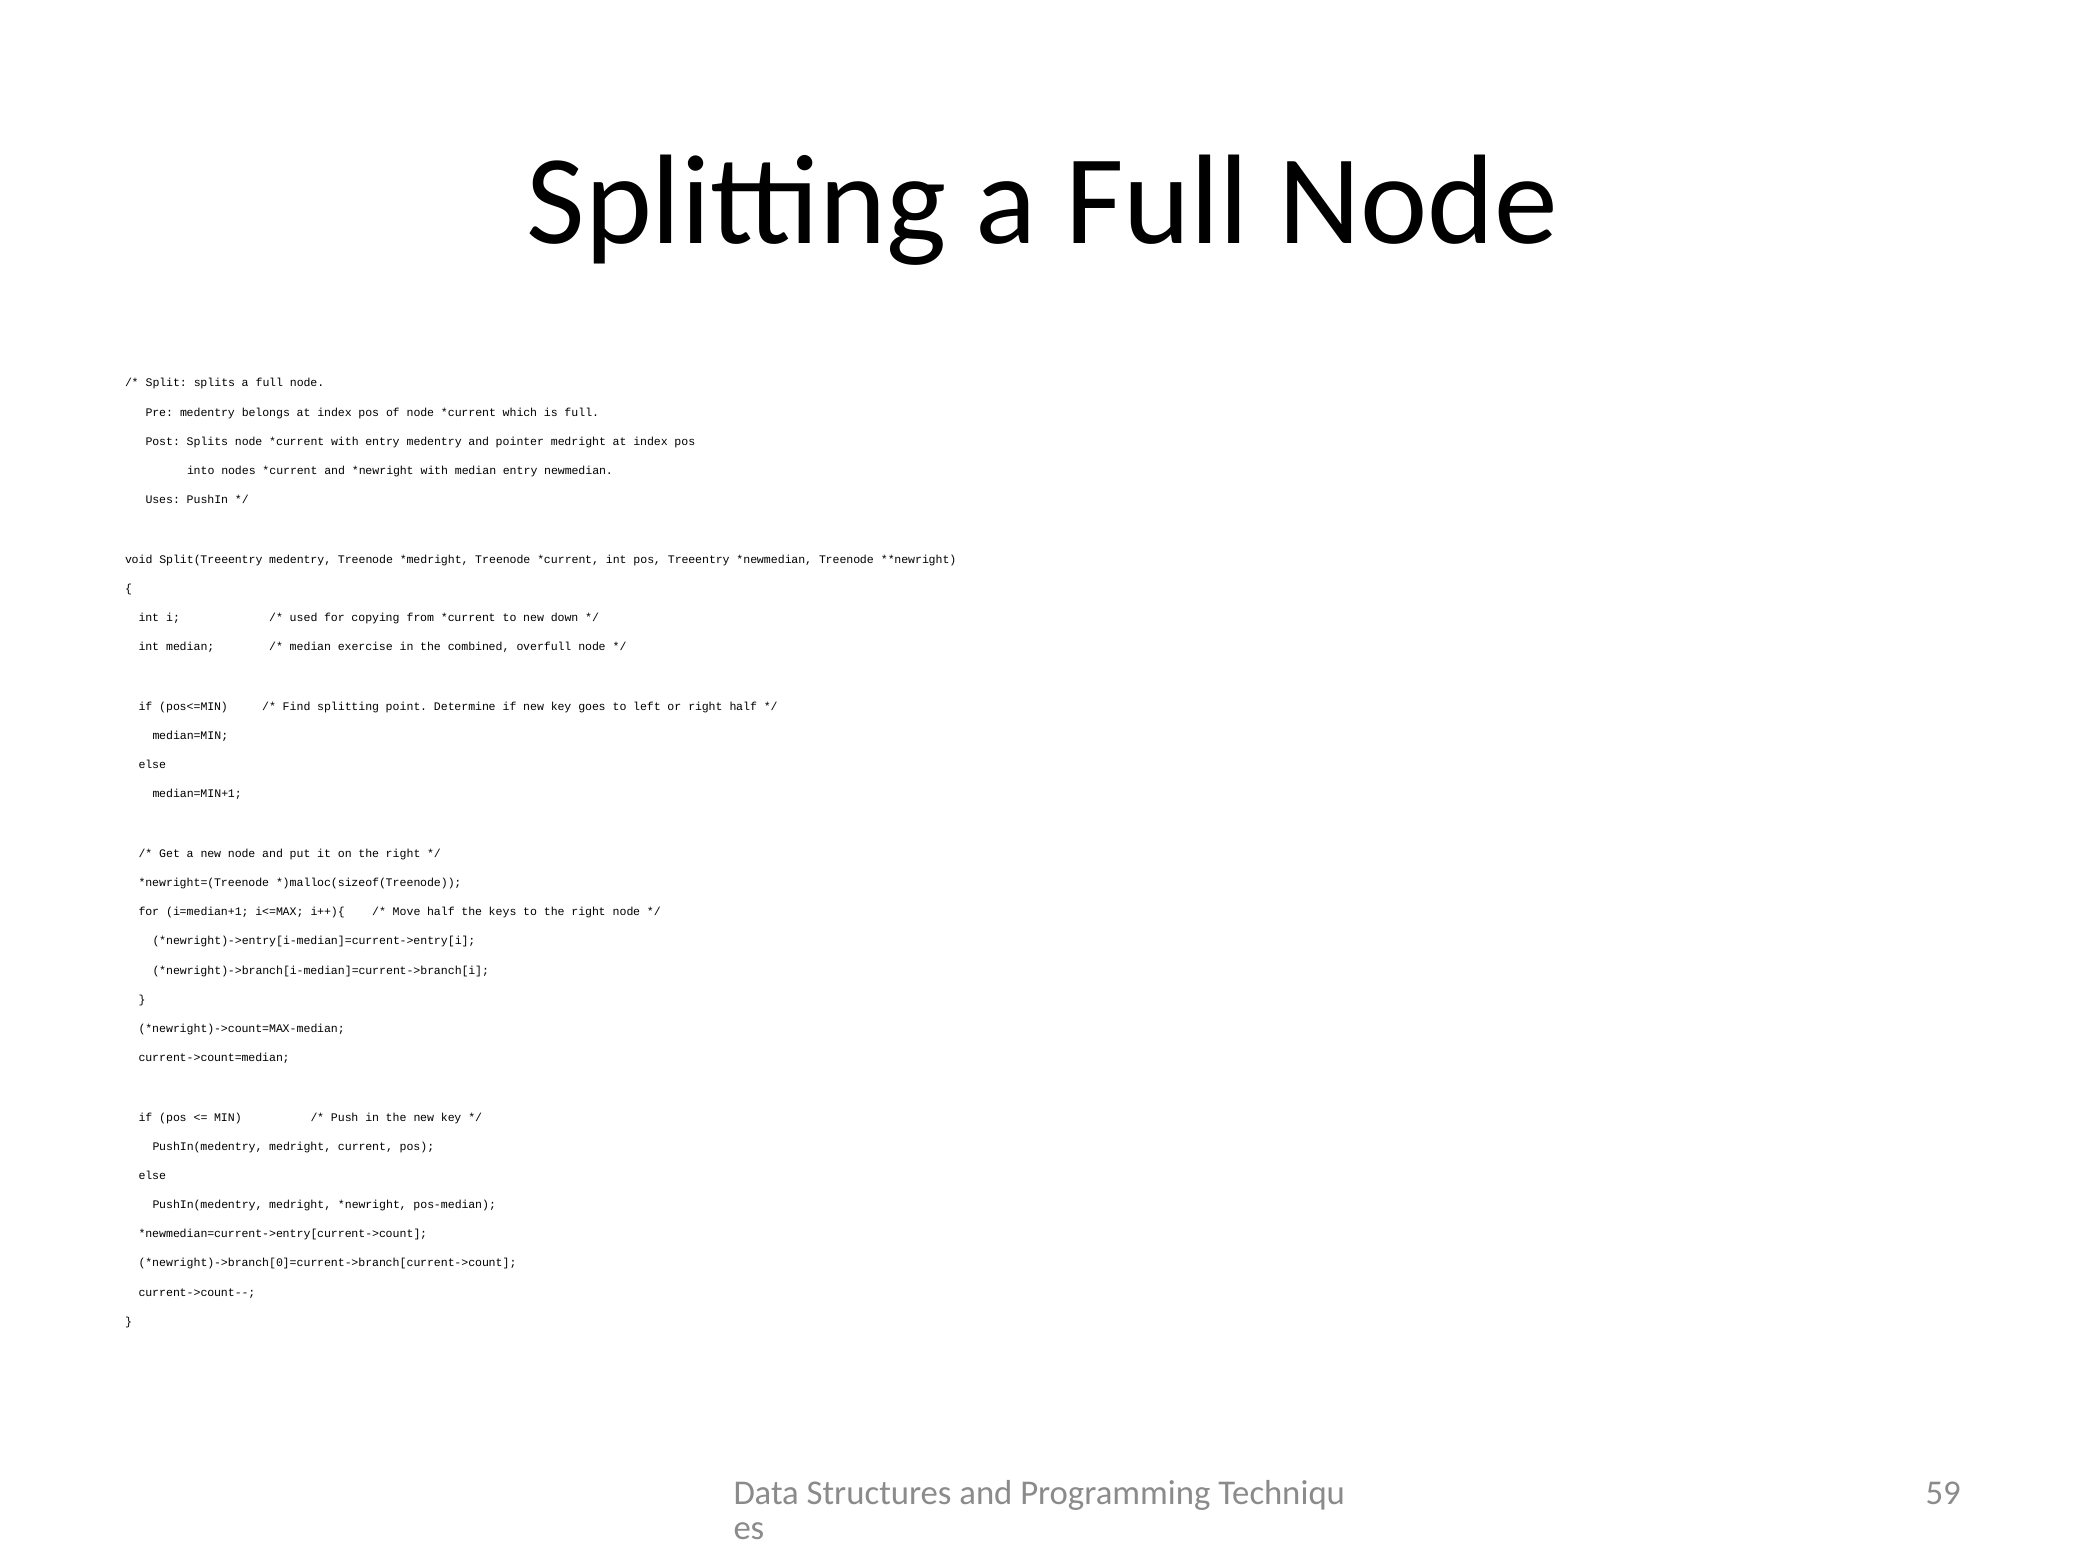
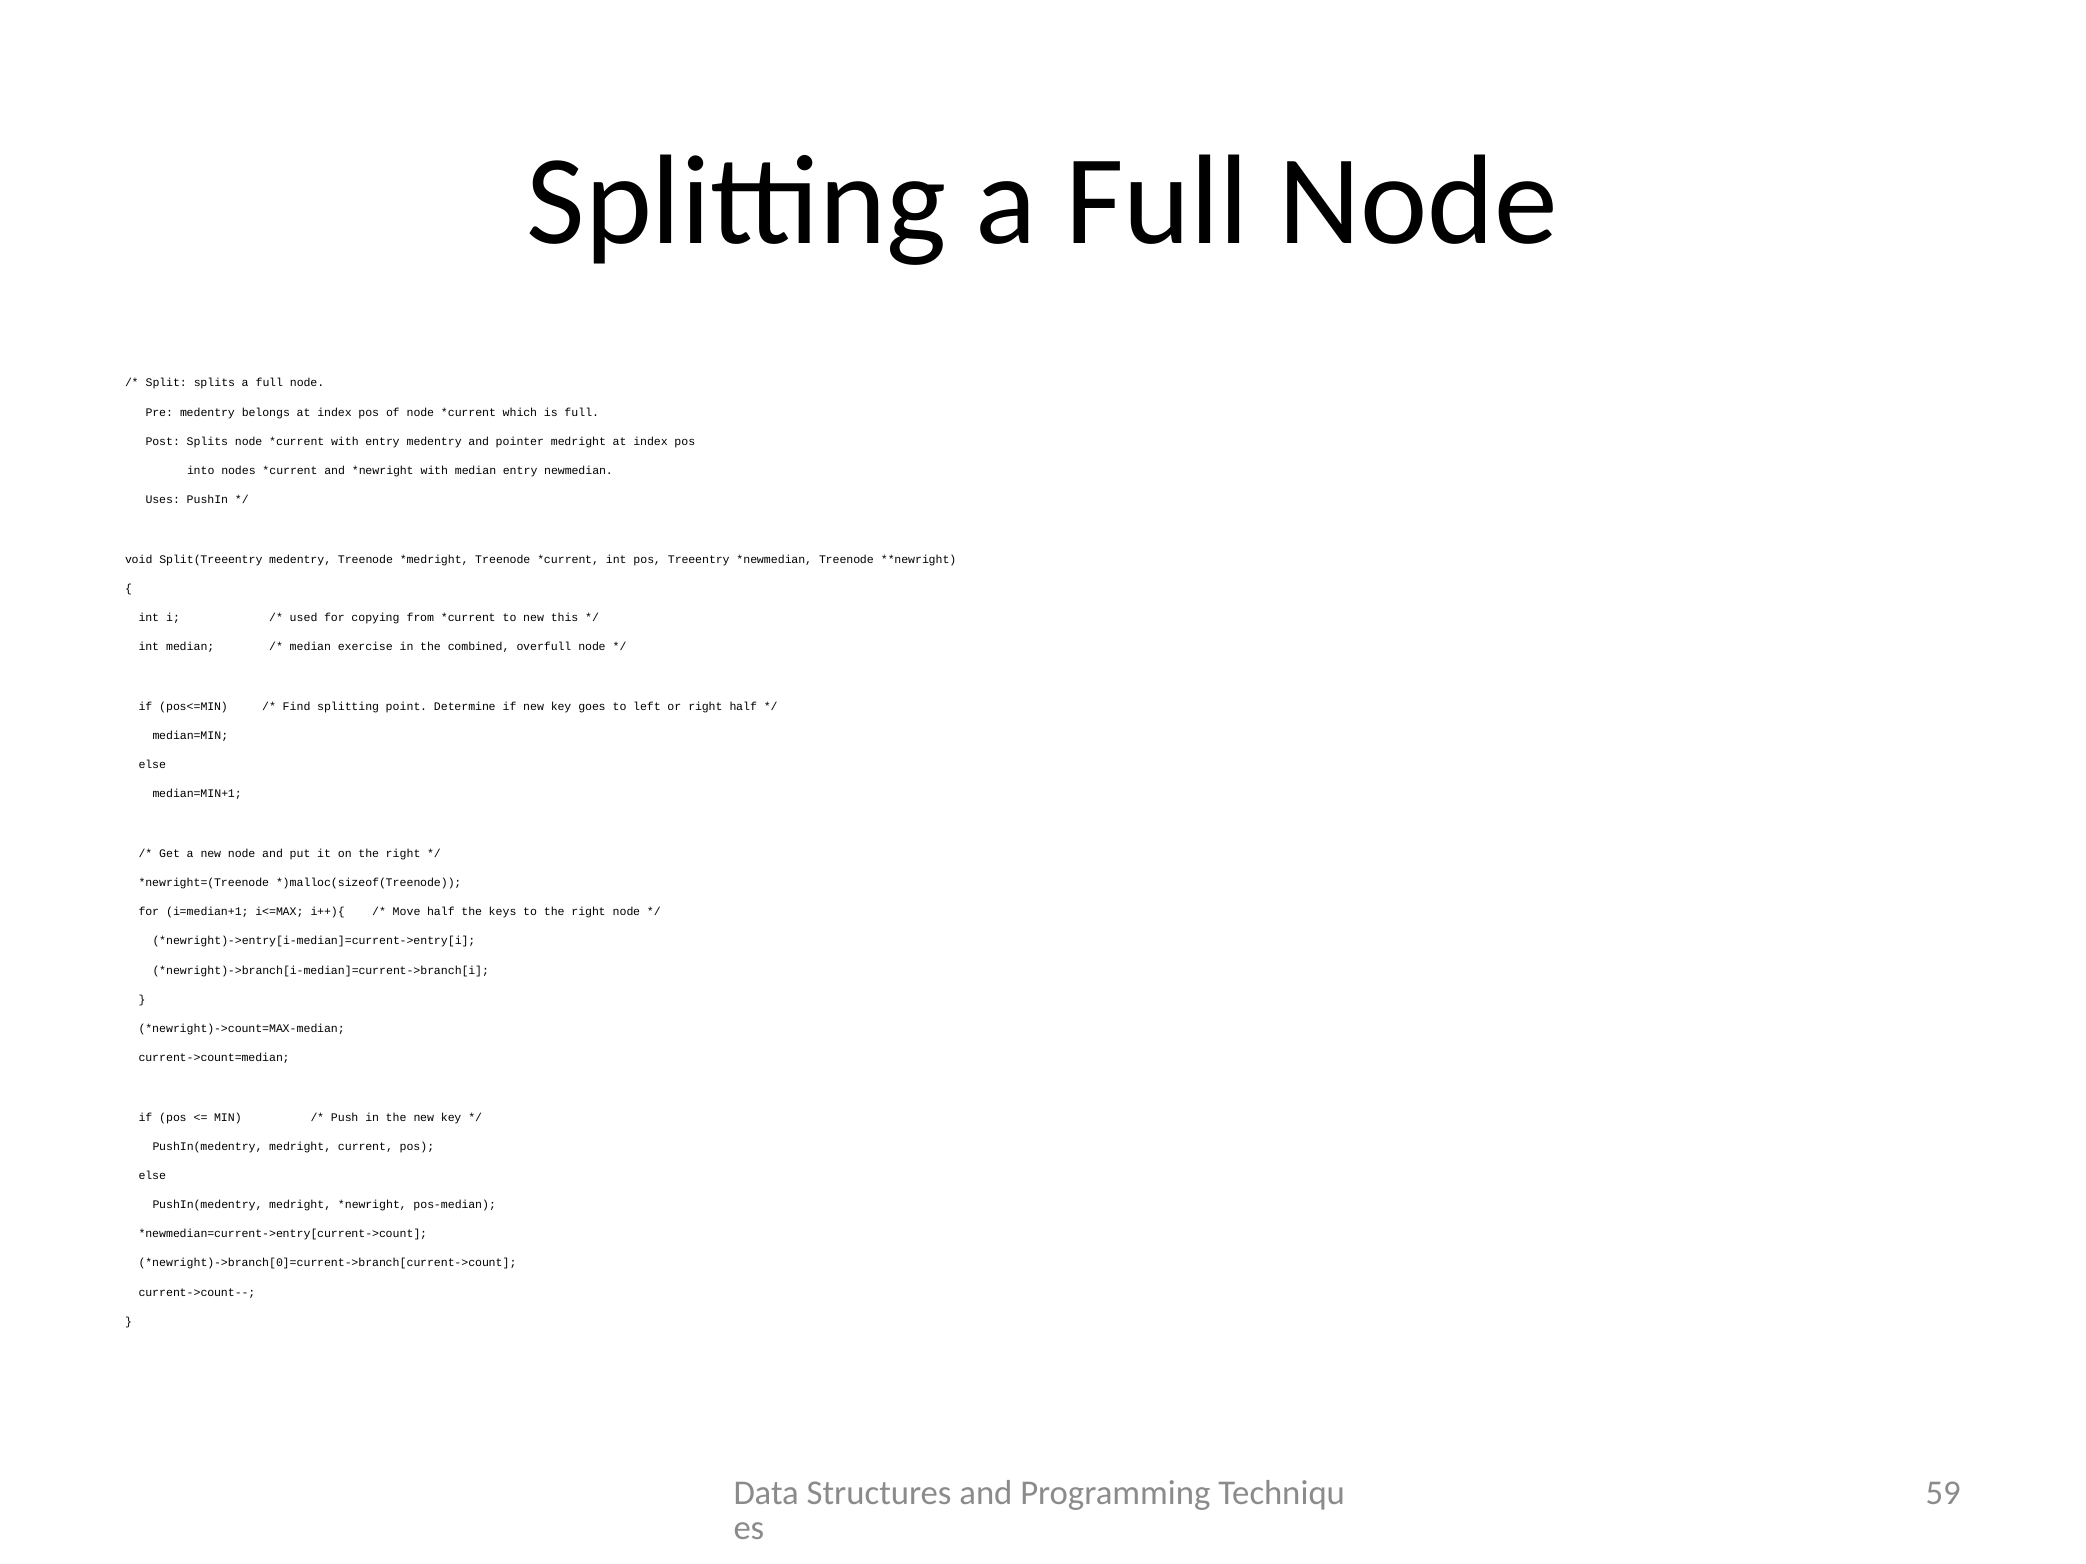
down: down -> this
